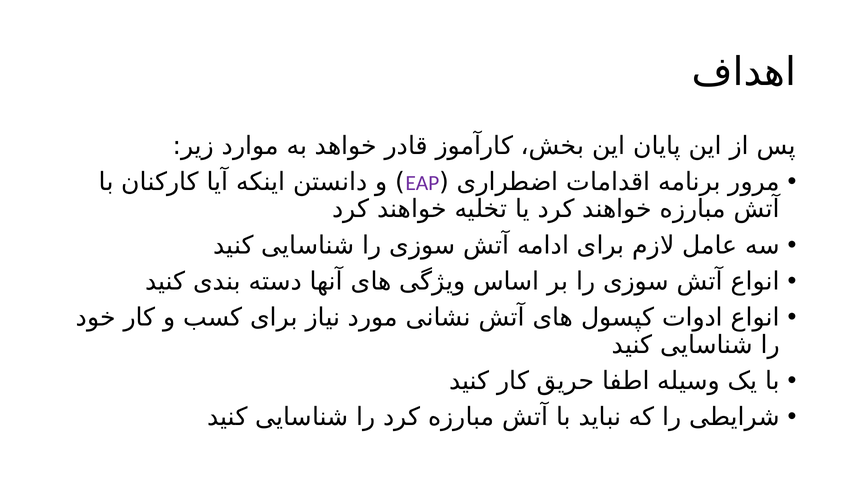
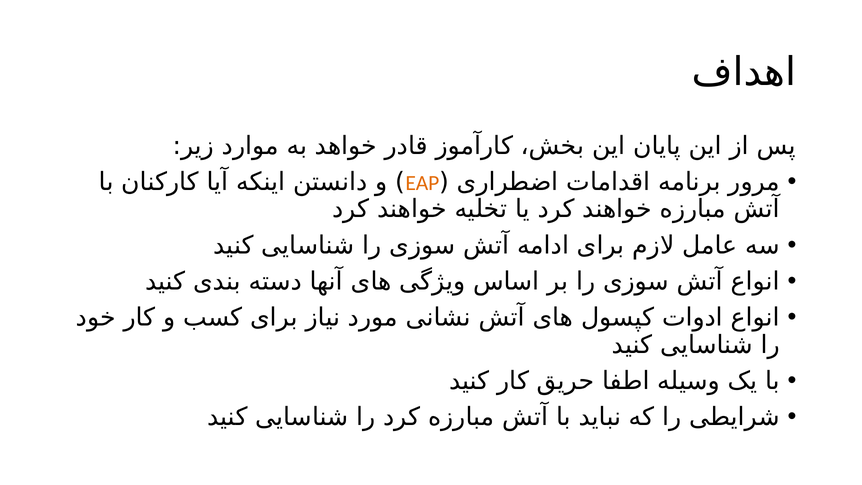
EAP colour: purple -> orange
